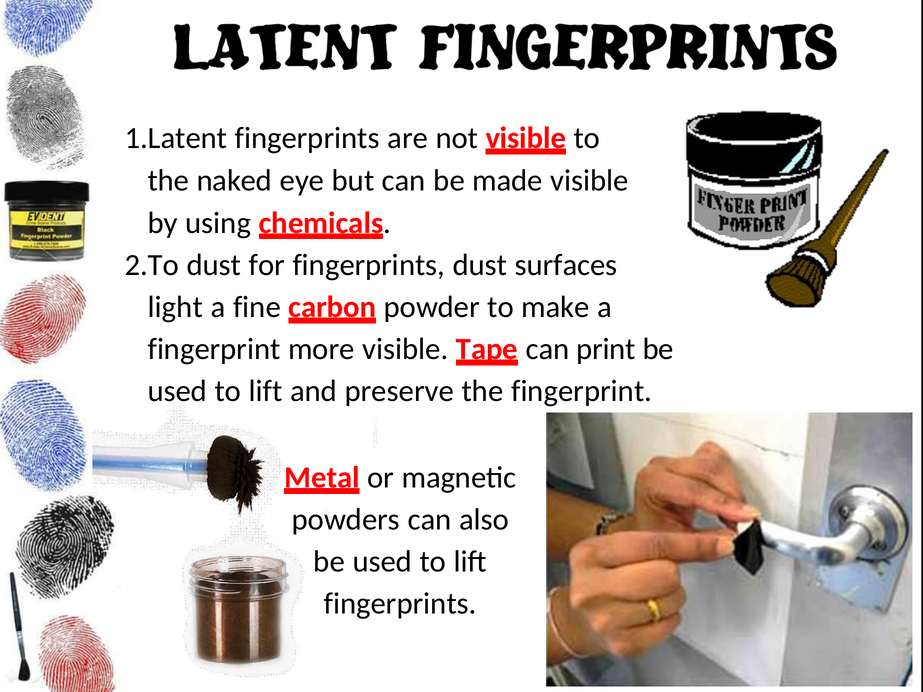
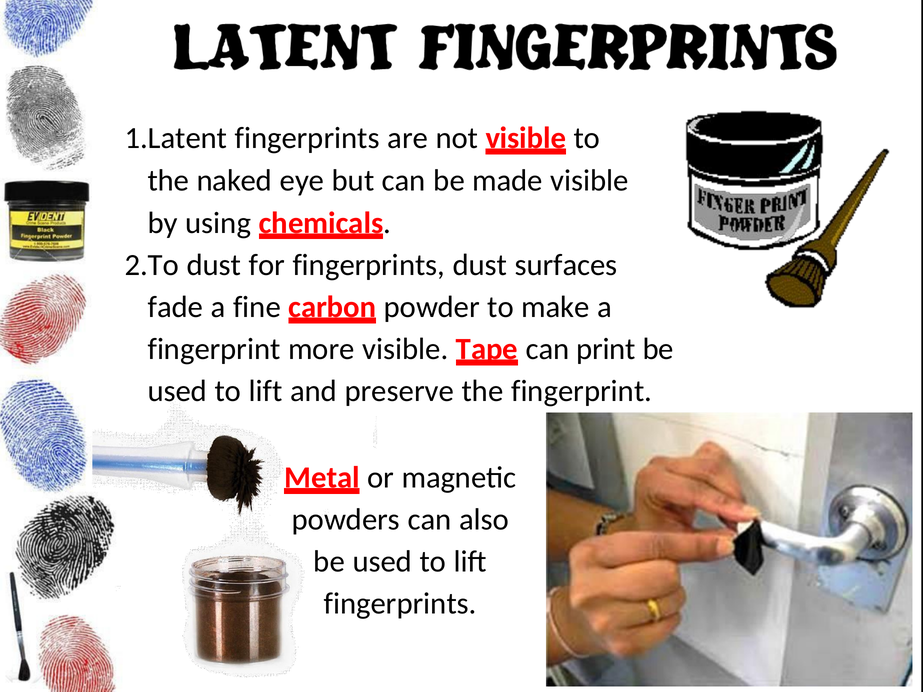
light: light -> fade
